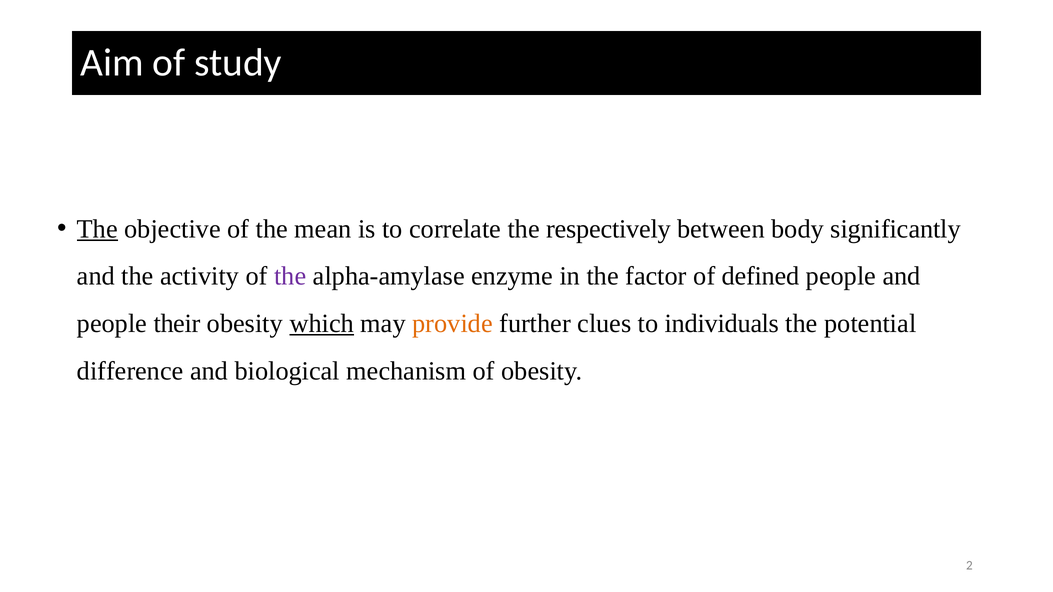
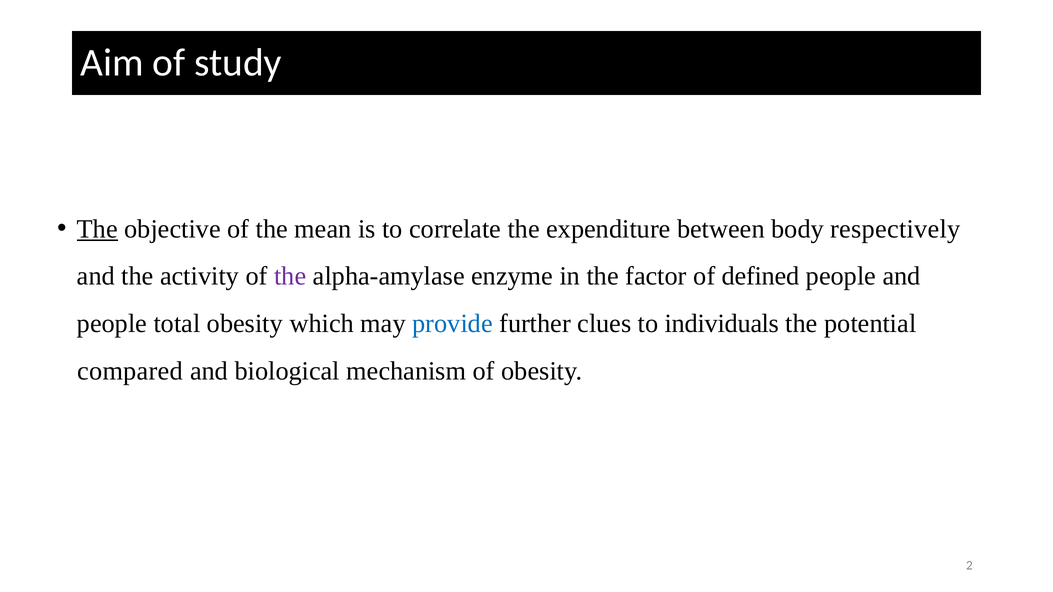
respectively: respectively -> expenditure
significantly: significantly -> respectively
their: their -> total
which underline: present -> none
provide colour: orange -> blue
difference: difference -> compared
